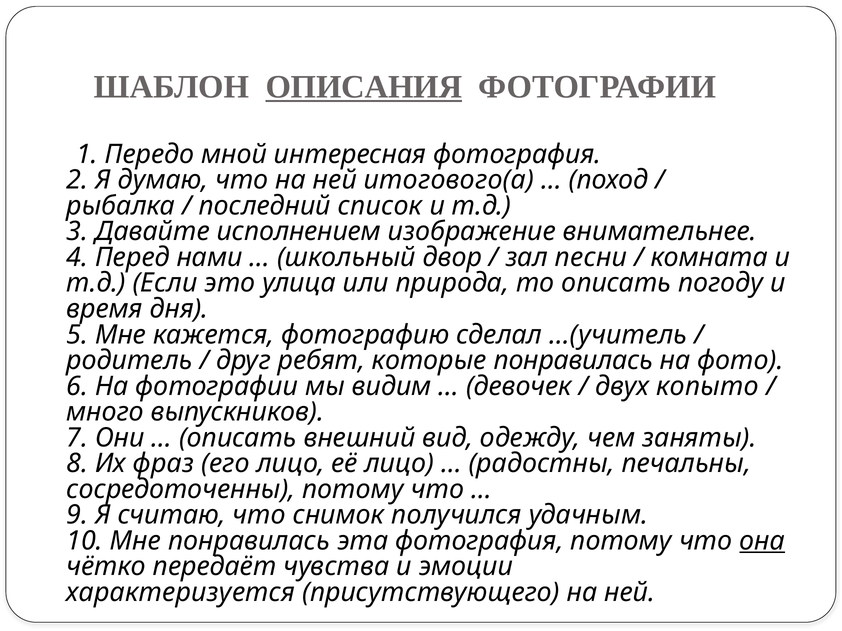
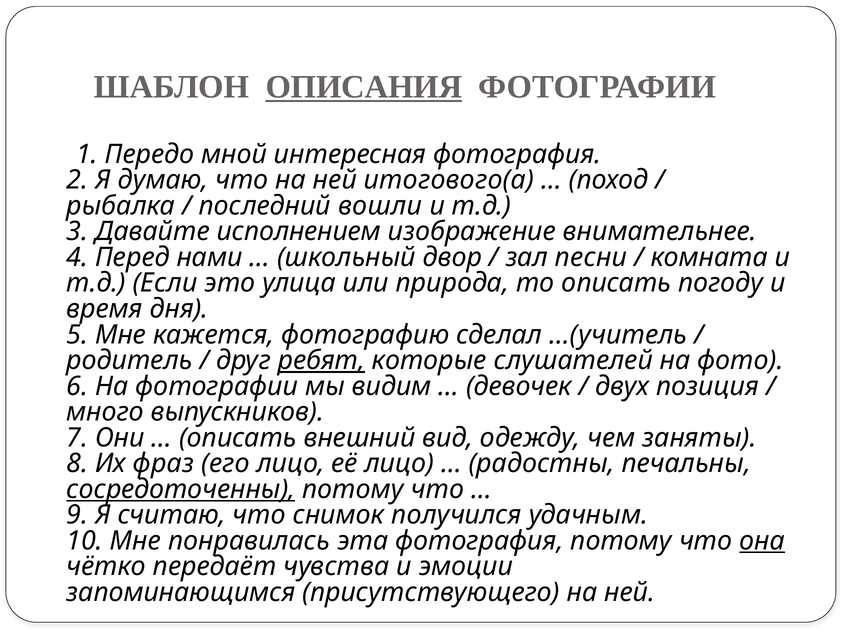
список: список -> вошли
ребят underline: none -> present
которые понравилась: понравилась -> слушателей
копыто: копыто -> позиция
сосредоточенны underline: none -> present
характеризуется: характеризуется -> запоминающимся
